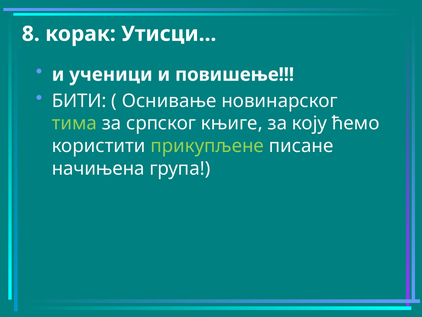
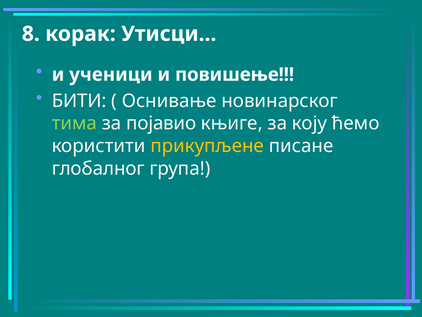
српског: српског -> појавио
прикупљене colour: light green -> yellow
начињена: начињена -> глобалног
